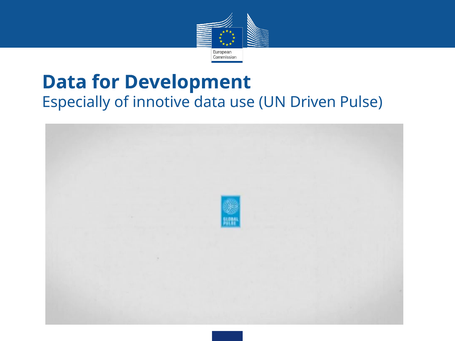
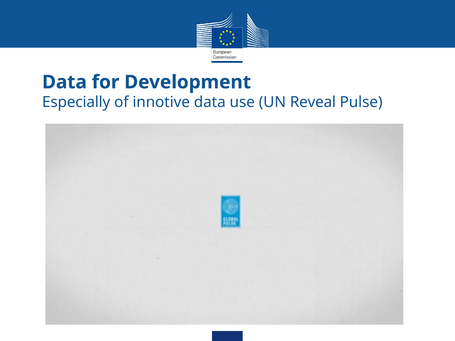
Driven: Driven -> Reveal
